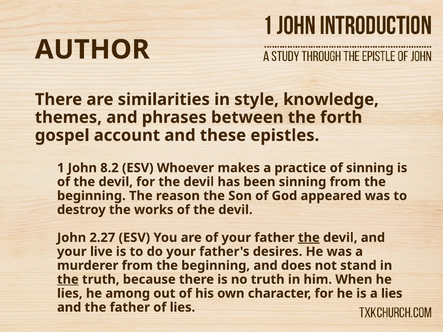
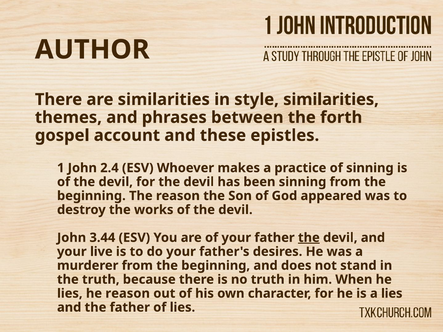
style knowledge: knowledge -> similarities
8.2: 8.2 -> 2.4
2.27: 2.27 -> 3.44
the at (68, 280) underline: present -> none
he among: among -> reason
